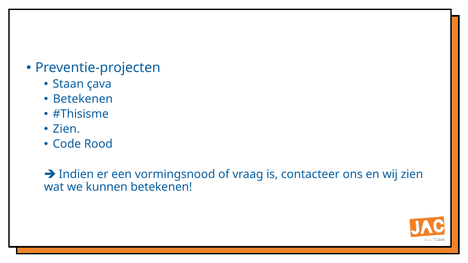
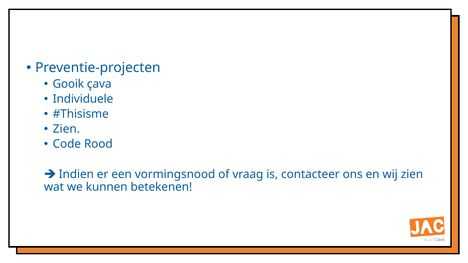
Staan: Staan -> Gooik
Betekenen at (83, 99): Betekenen -> Individuele
